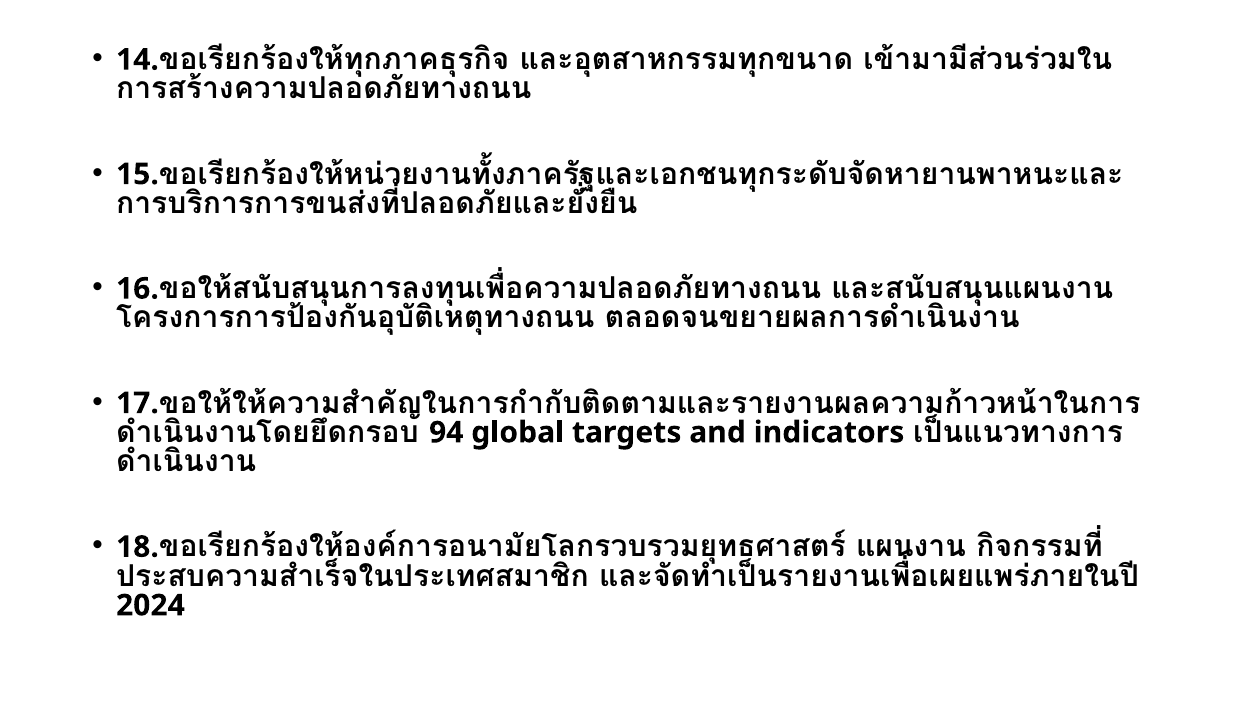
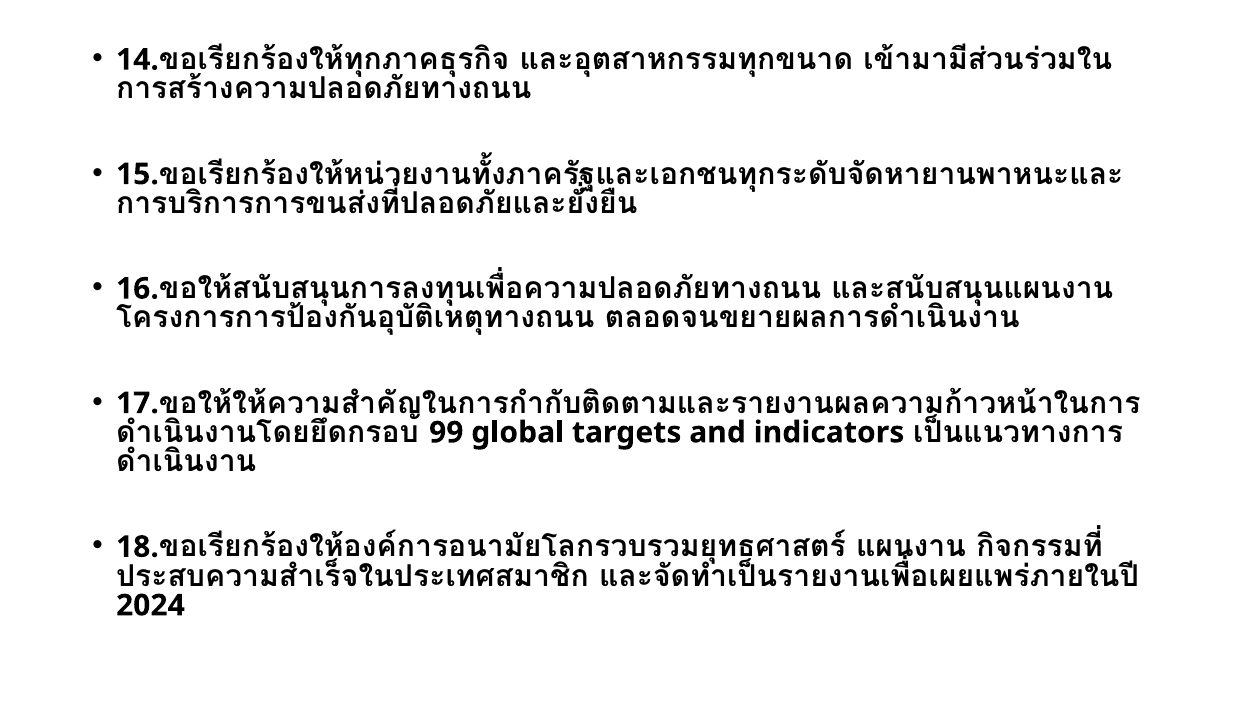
94: 94 -> 99
